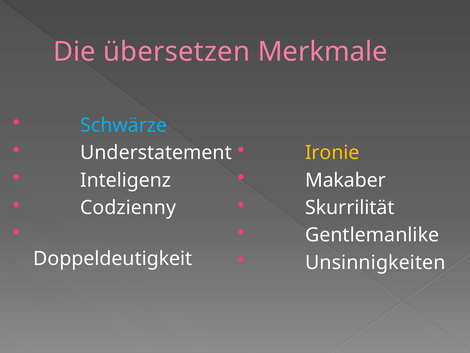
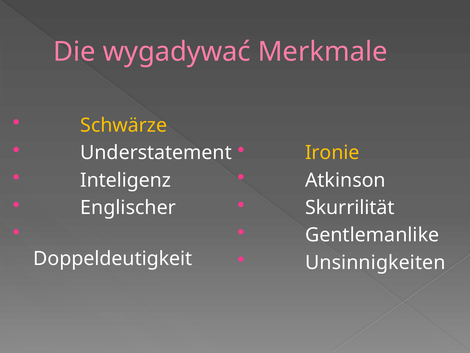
übersetzen: übersetzen -> wygadywać
Schwärze colour: light blue -> yellow
Makaber: Makaber -> Atkinson
Codzienny: Codzienny -> Englischer
